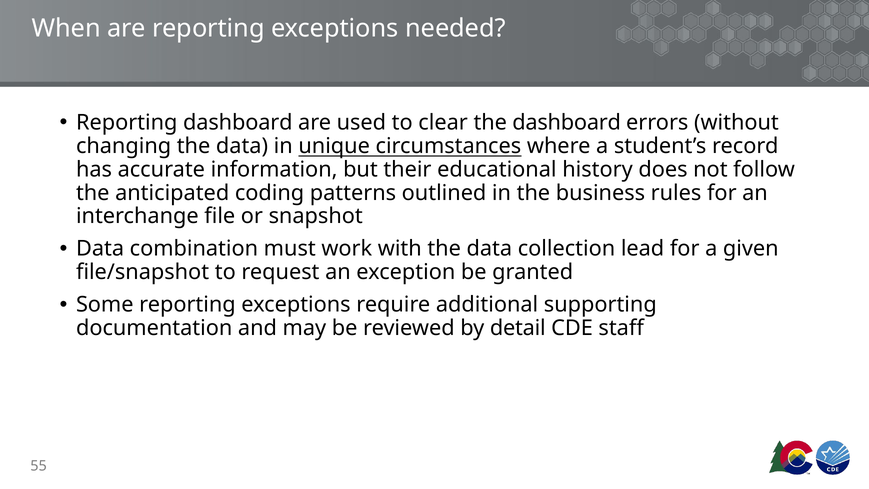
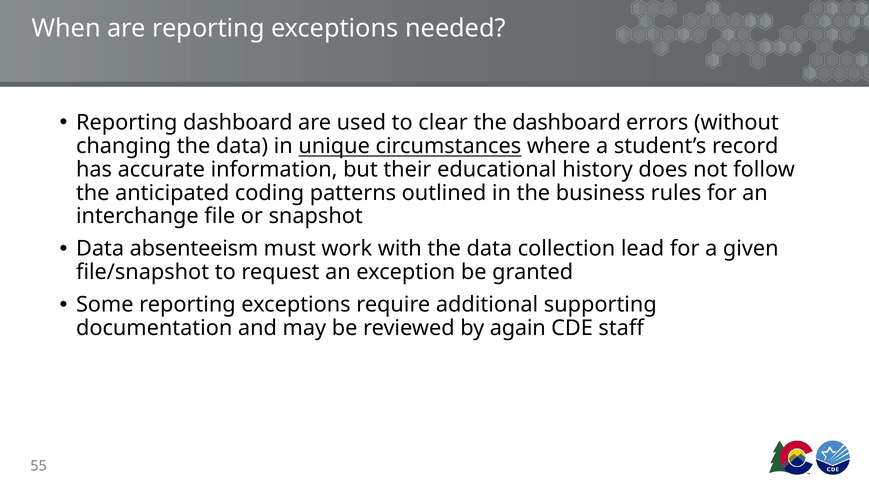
combination: combination -> absenteeism
detail: detail -> again
